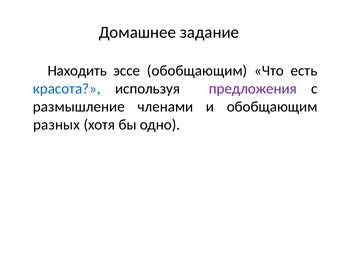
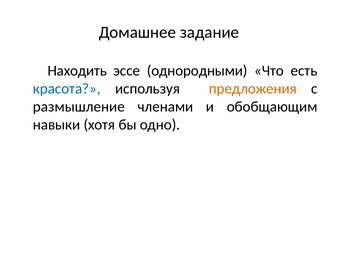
эссе обобщающим: обобщающим -> однородными
предложения colour: purple -> orange
разных: разных -> навыки
